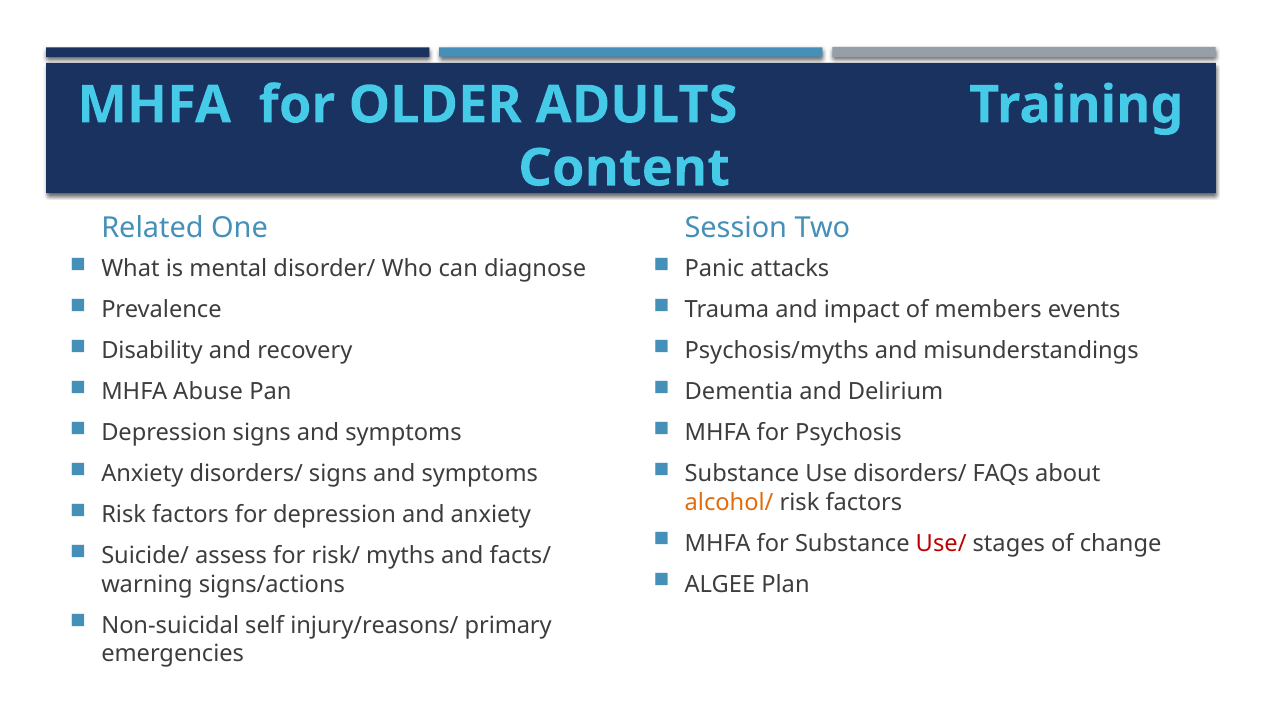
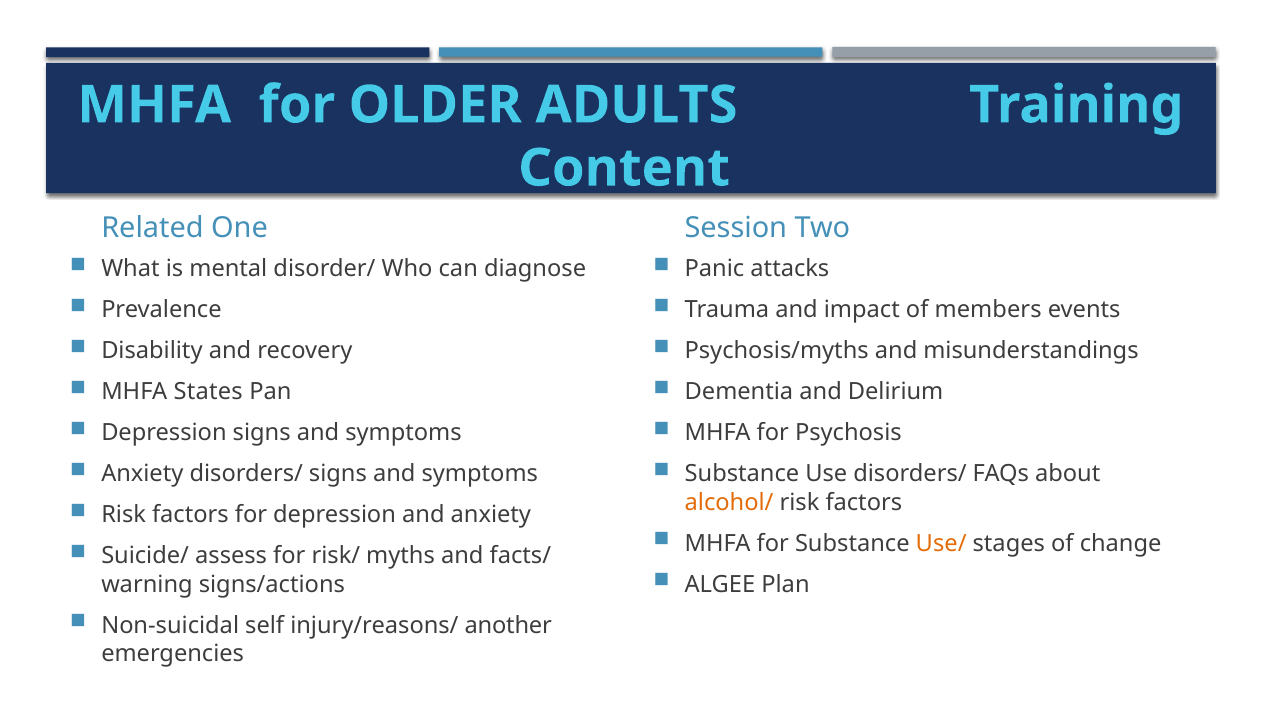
Abuse: Abuse -> States
Use/ colour: red -> orange
primary: primary -> another
